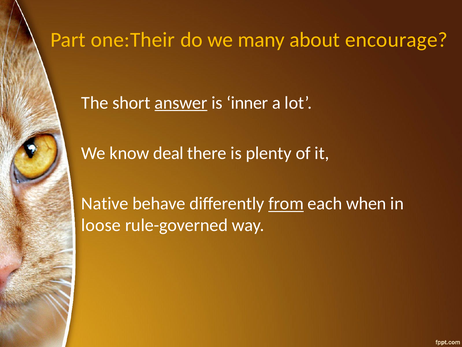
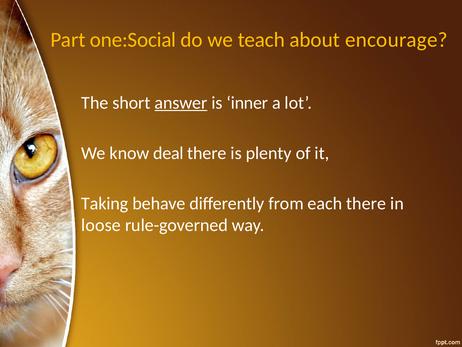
one:Their: one:Their -> one:Social
many: many -> teach
Native: Native -> Taking
from underline: present -> none
each when: when -> there
